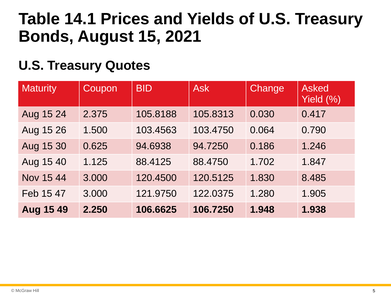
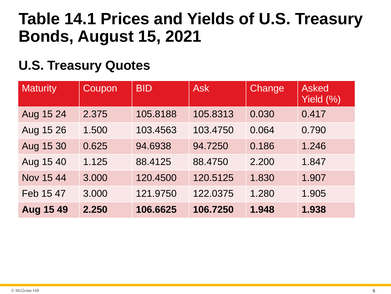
1.702: 1.702 -> 2.200
8.485: 8.485 -> 1.907
